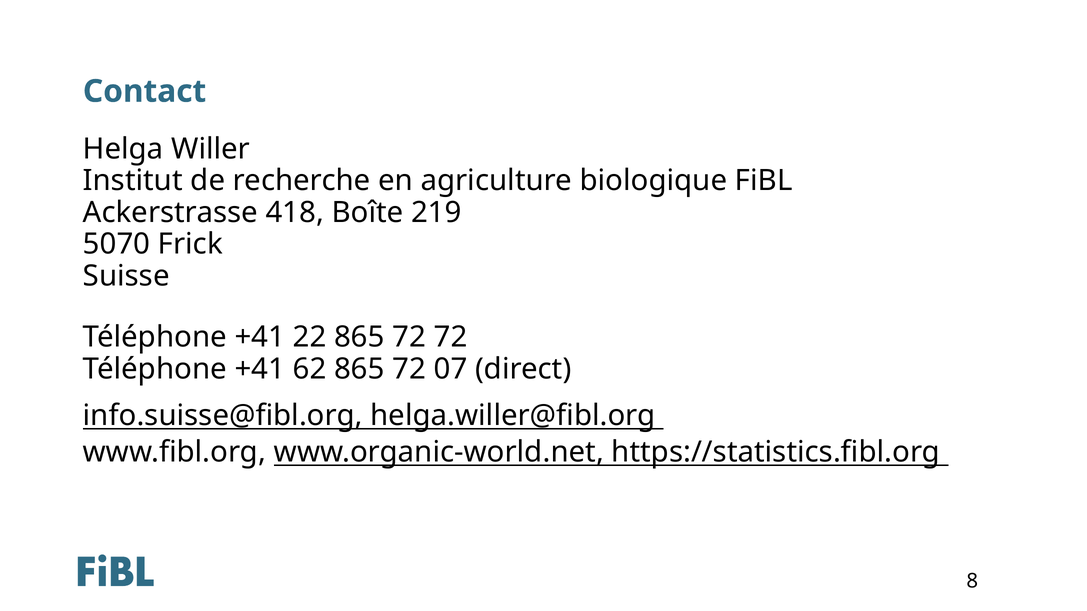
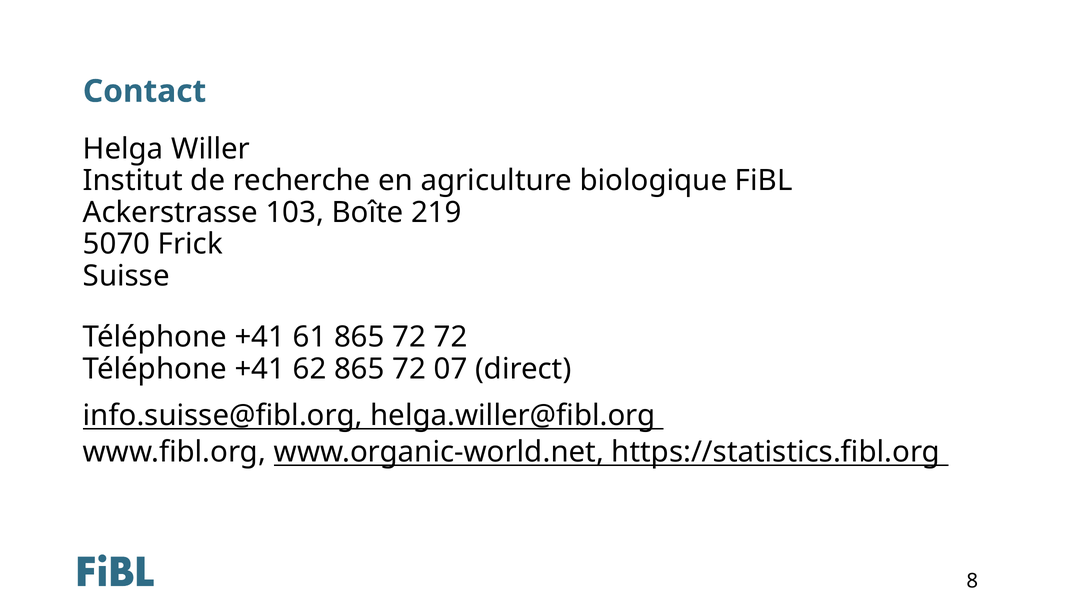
418: 418 -> 103
22: 22 -> 61
